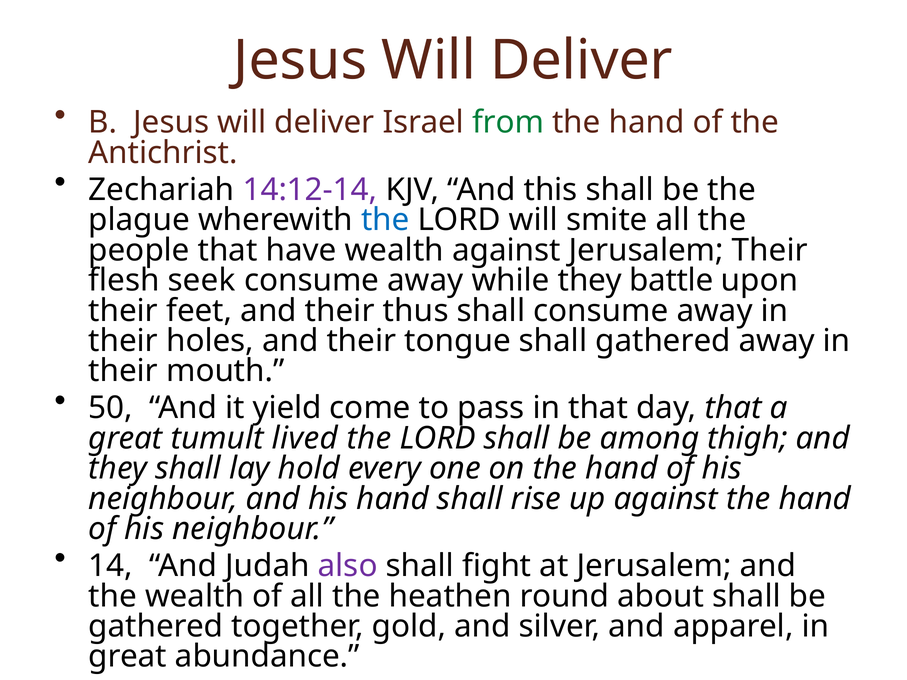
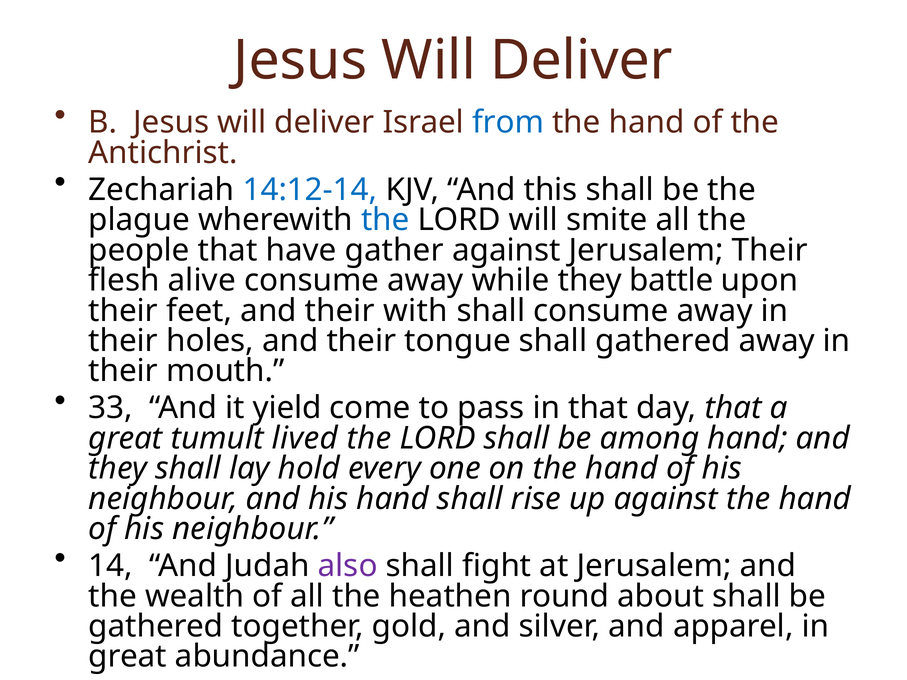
from colour: green -> blue
14:12-14 colour: purple -> blue
have wealth: wealth -> gather
seek: seek -> alive
thus: thus -> with
50: 50 -> 33
among thigh: thigh -> hand
